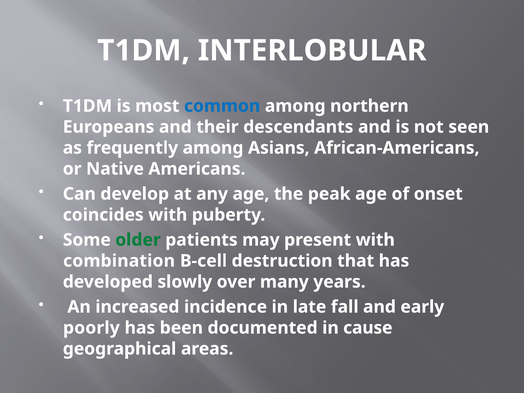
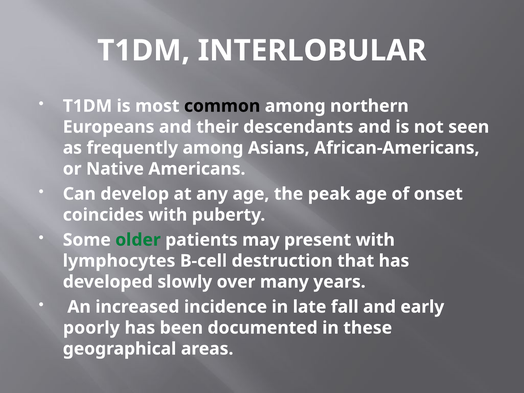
common colour: blue -> black
combination: combination -> lymphocytes
cause: cause -> these
